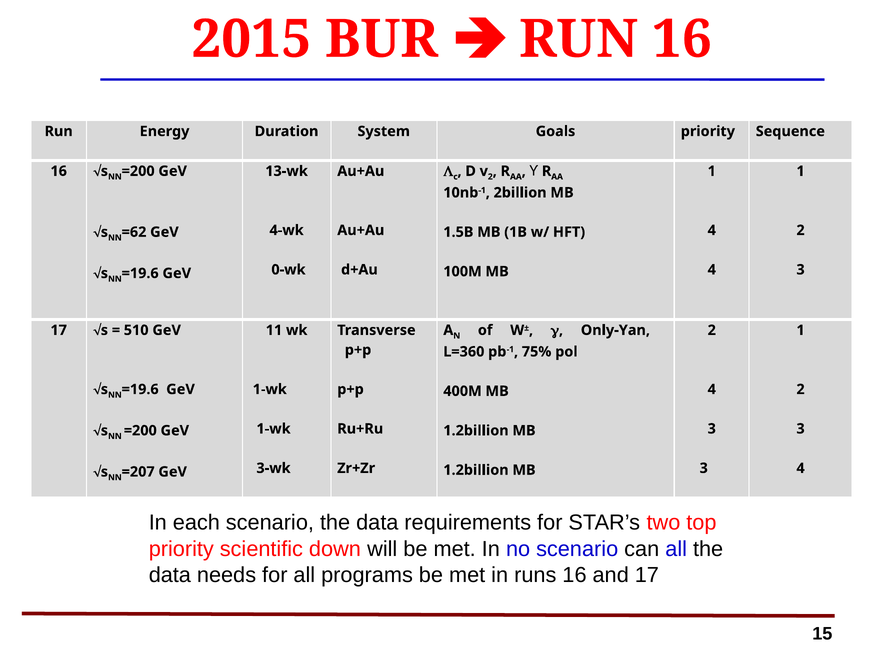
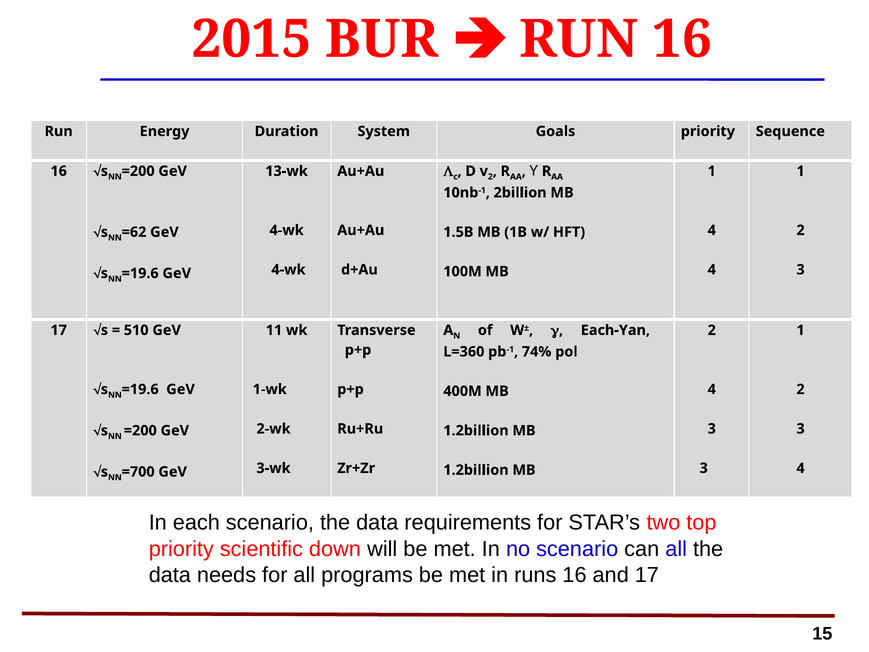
0-wk at (288, 270): 0-wk -> 4-wk
Only-Yan: Only-Yan -> Each-Yan
75%: 75% -> 74%
1-wk at (274, 429): 1-wk -> 2-wk
=207: =207 -> =700
